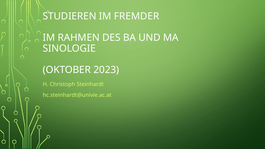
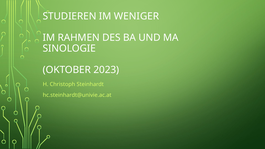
FREMDER: FREMDER -> WENIGER
